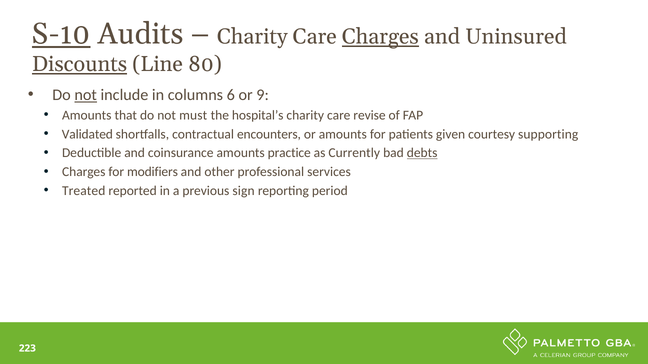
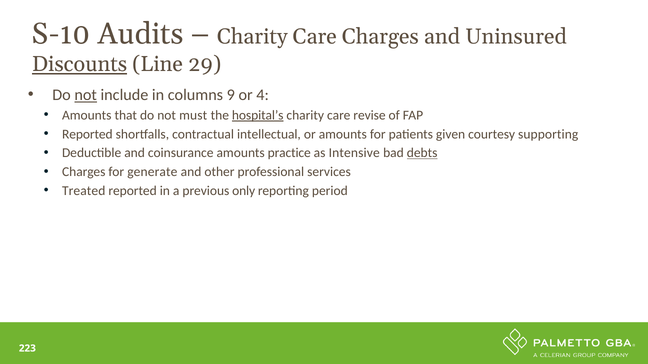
S-10 underline: present -> none
Charges at (380, 37) underline: present -> none
80: 80 -> 29
6: 6 -> 9
9: 9 -> 4
hospital’s underline: none -> present
Validated at (87, 134): Validated -> Reported
encounters: encounters -> intellectual
Currently: Currently -> Intensive
modifiers: modifiers -> generate
sign: sign -> only
